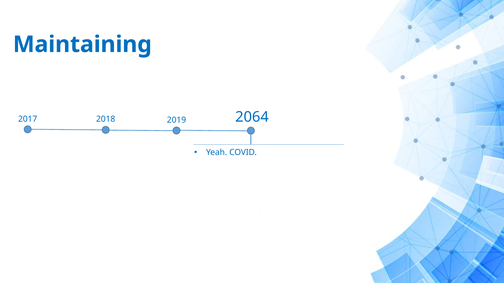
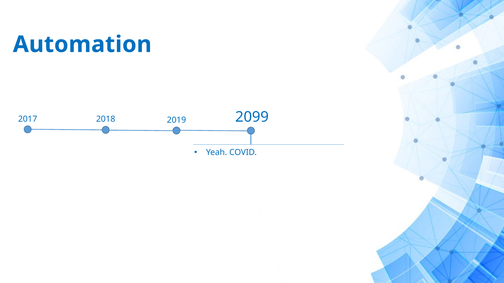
Maintaining: Maintaining -> Automation
2064: 2064 -> 2099
